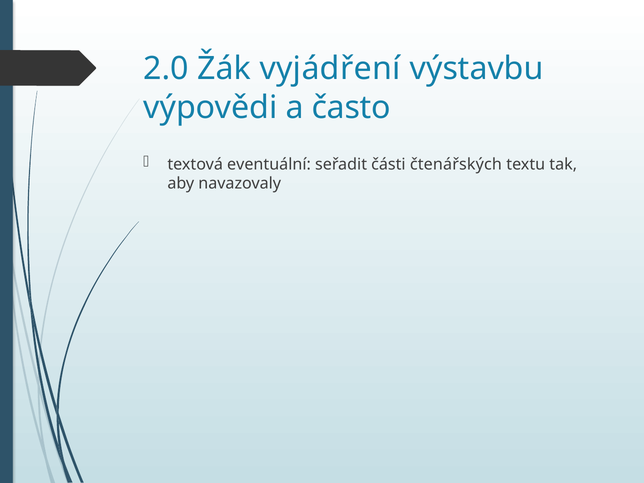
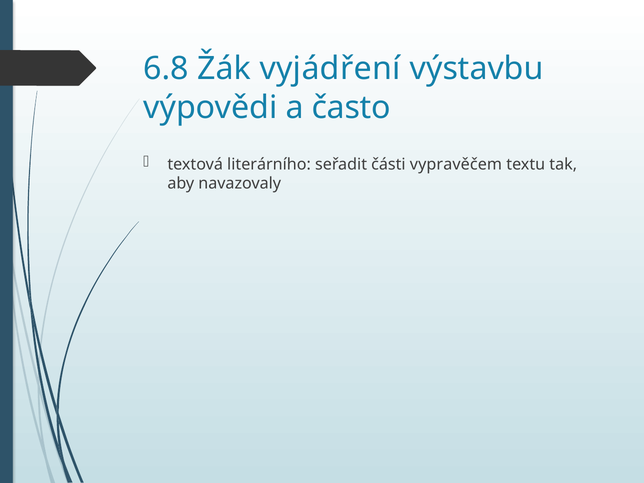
2.0: 2.0 -> 6.8
eventuální: eventuální -> literárního
čtenářských: čtenářských -> vypravěčem
